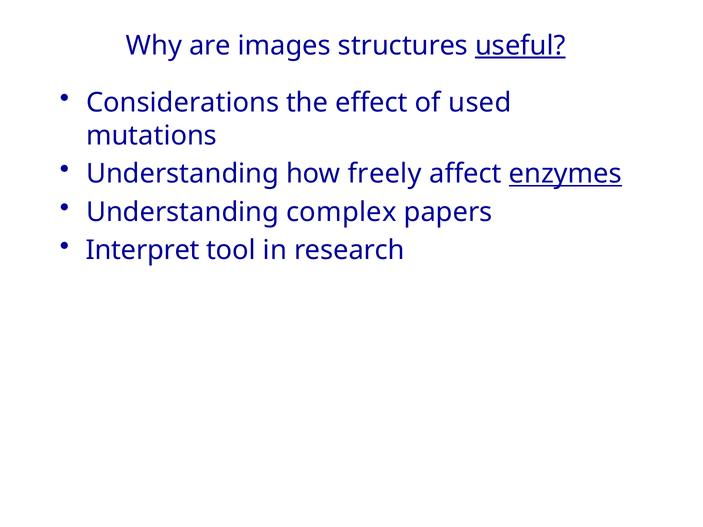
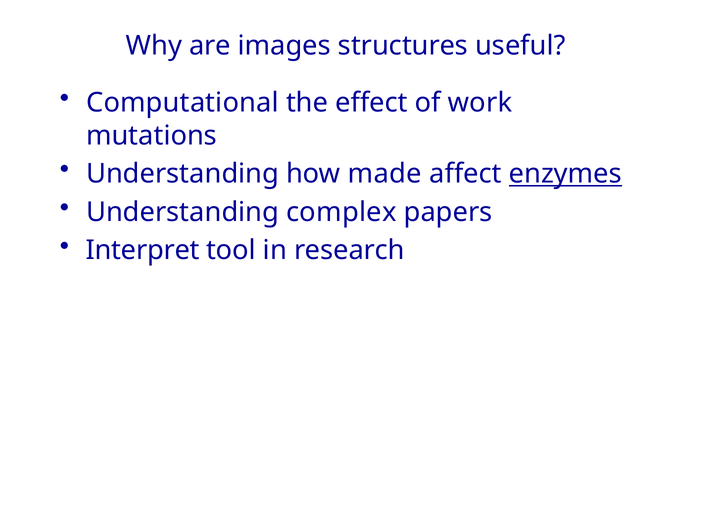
useful underline: present -> none
Considerations: Considerations -> Computational
used: used -> work
freely: freely -> made
